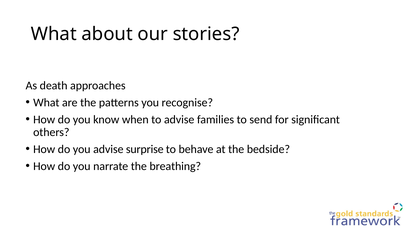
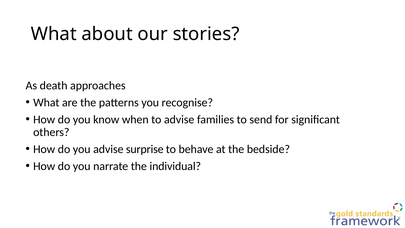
breathing: breathing -> individual
